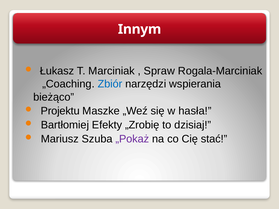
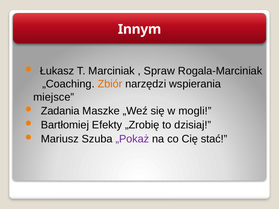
Zbiór colour: blue -> orange
bieżąco: bieżąco -> miejsce
Projektu: Projektu -> Zadania
hasła: hasła -> mogli
